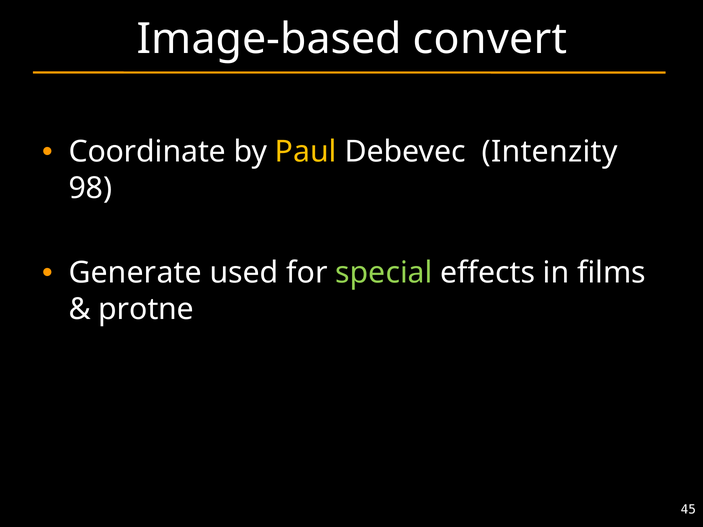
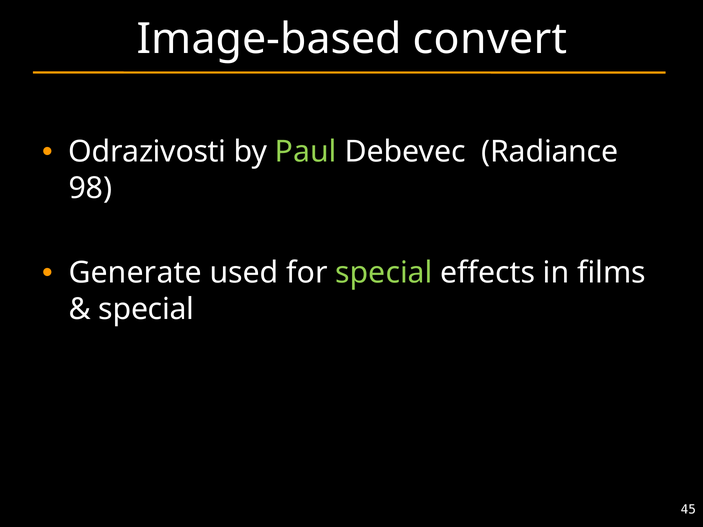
Coordinate: Coordinate -> Odrazivosti
Paul colour: yellow -> light green
Intenzity: Intenzity -> Radiance
protne at (146, 309): protne -> special
